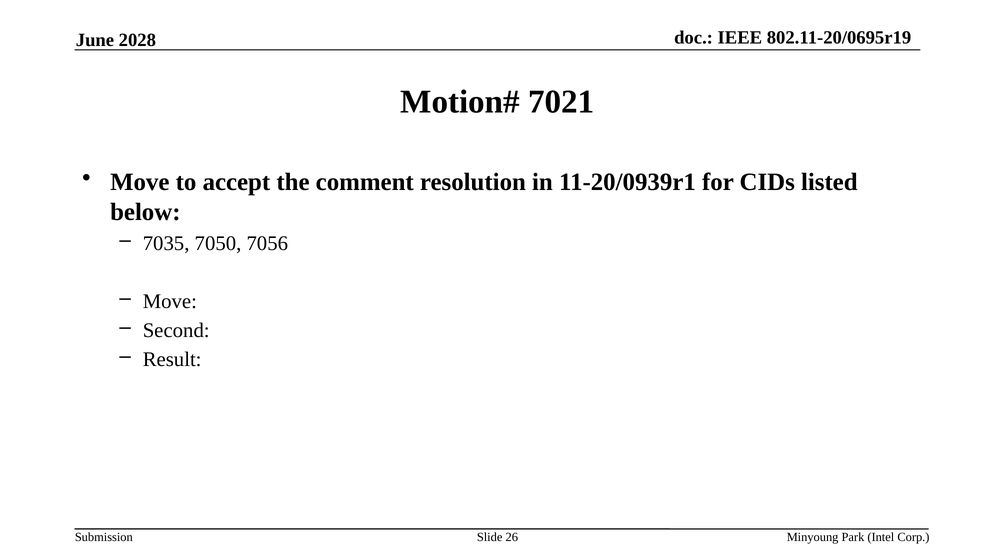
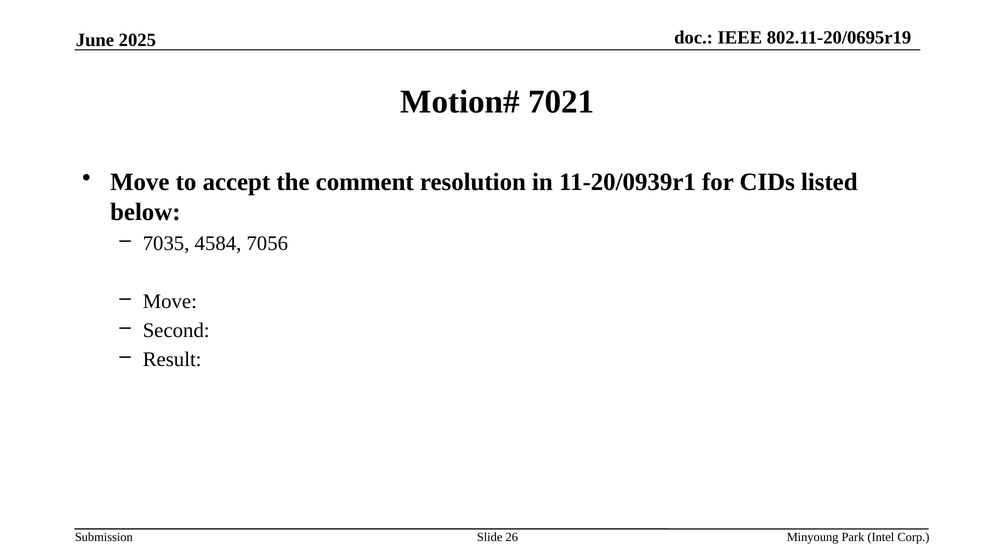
2028: 2028 -> 2025
7050: 7050 -> 4584
